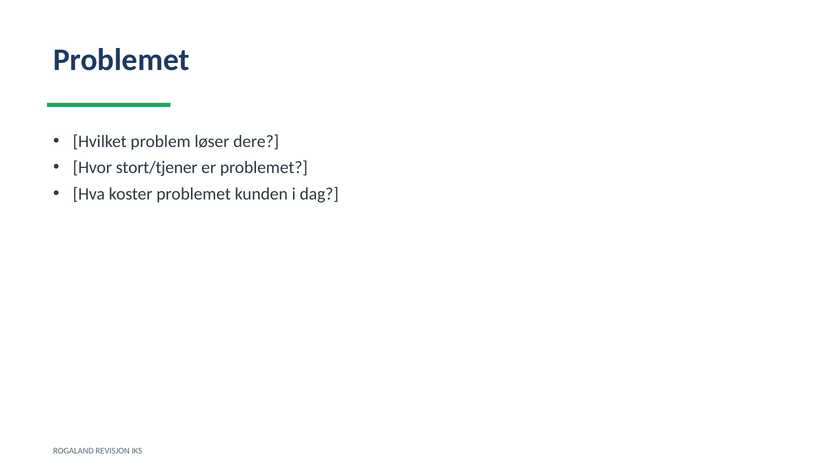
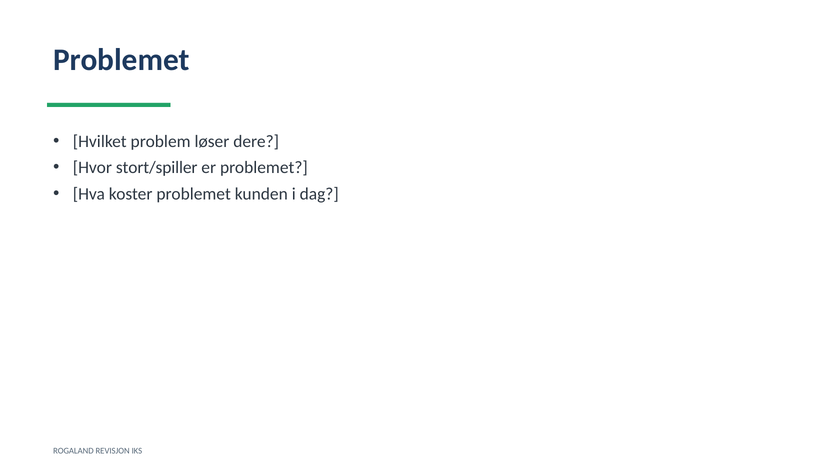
stort/tjener: stort/tjener -> stort/spiller
